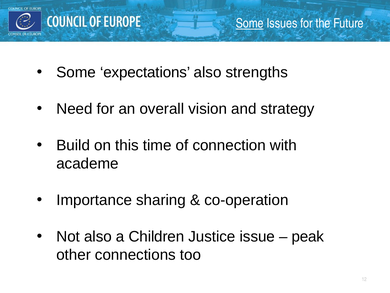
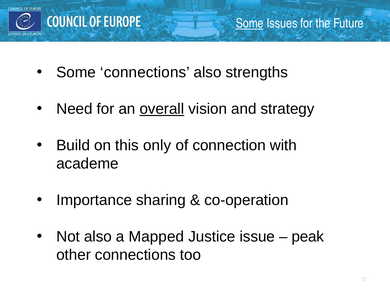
Some expectations: expectations -> connections
overall underline: none -> present
time: time -> only
Children: Children -> Mapped
